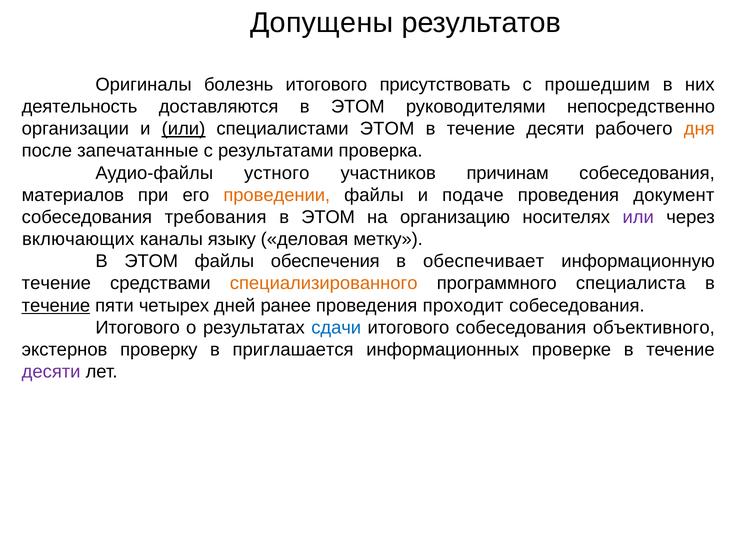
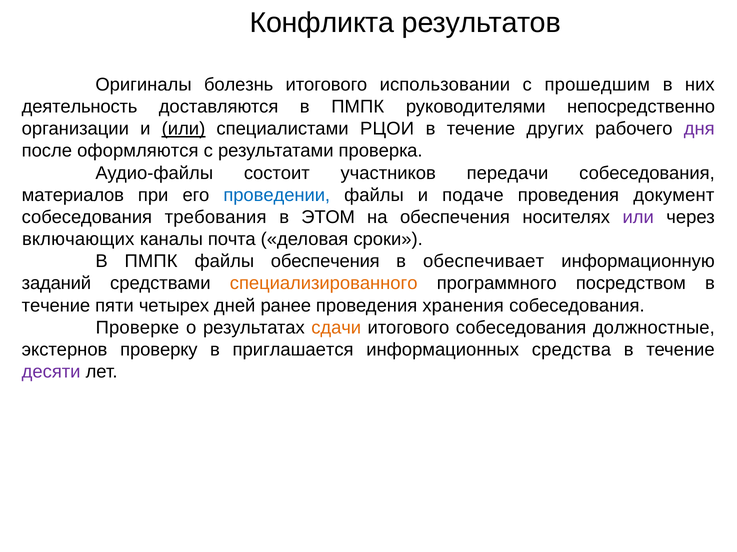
Допущены: Допущены -> Конфликта
присутствовать: присутствовать -> использовании
доставляются в ЭТОМ: ЭТОМ -> ПМПК
специалистами ЭТОМ: ЭТОМ -> РЦОИ
десяти at (555, 129): десяти -> других
дня colour: orange -> purple
запечатанные: запечатанные -> оформляются
устного: устного -> состоит
причинам: причинам -> передачи
проведении colour: orange -> blue
на организацию: организацию -> обеспечения
языку: языку -> почта
метку: метку -> сроки
ЭТОМ at (151, 262): ЭТОМ -> ПМПК
течение at (56, 284): течение -> заданий
специалиста: специалиста -> посредством
течение at (56, 306) underline: present -> none
проходит: проходит -> хранения
Итогового at (138, 328): Итогового -> Проверке
сдачи colour: blue -> orange
объективного: объективного -> должностные
проверке: проверке -> средства
